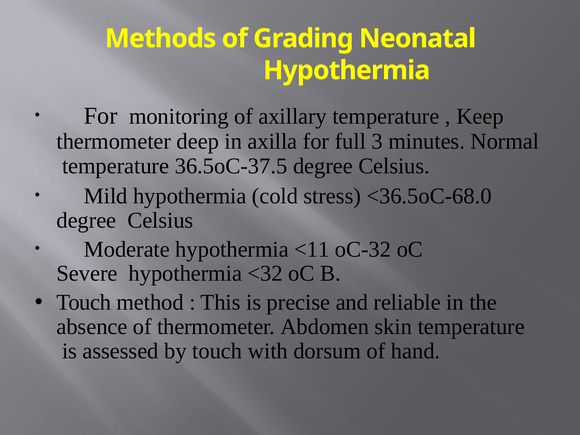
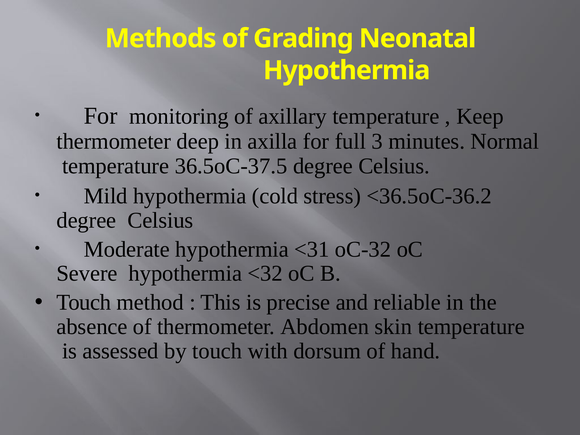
<36.5oC-68.0: <36.5oC-68.0 -> <36.5oC-36.2
<11: <11 -> <31
